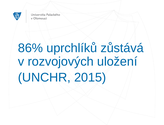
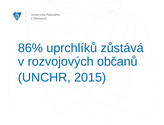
uložení: uložení -> občanů
